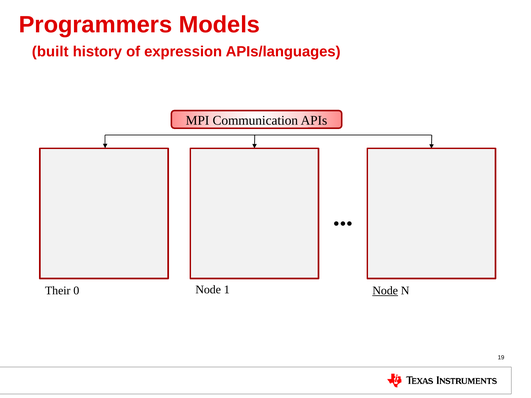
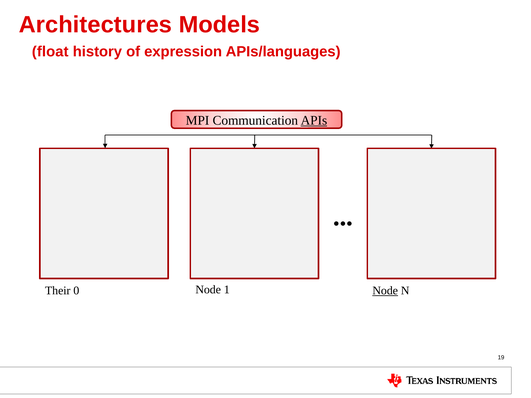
Programmers: Programmers -> Architectures
built: built -> float
APIs underline: none -> present
